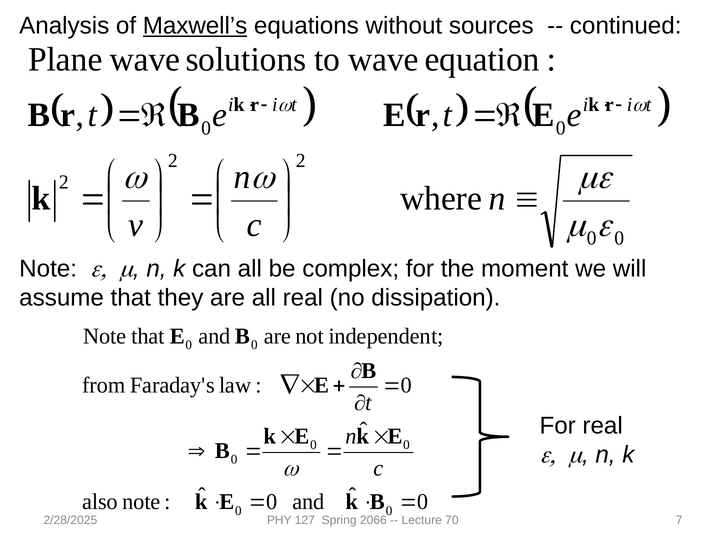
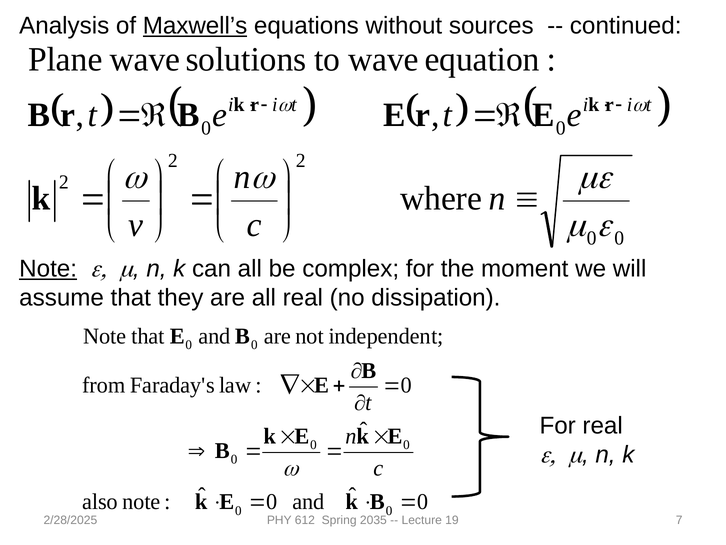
Note at (48, 268) underline: none -> present
127: 127 -> 612
2066: 2066 -> 2035
70: 70 -> 19
